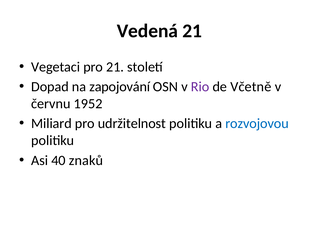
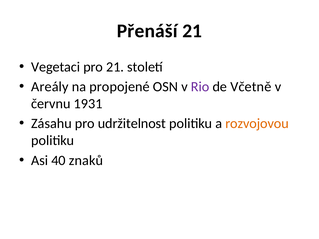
Vedená: Vedená -> Přenáší
Dopad: Dopad -> Areály
zapojování: zapojování -> propojené
1952: 1952 -> 1931
Miliard: Miliard -> Zásahu
rozvojovou colour: blue -> orange
